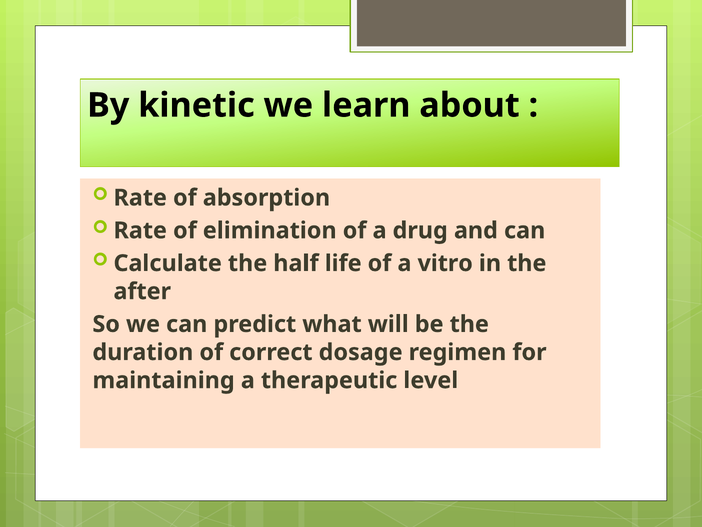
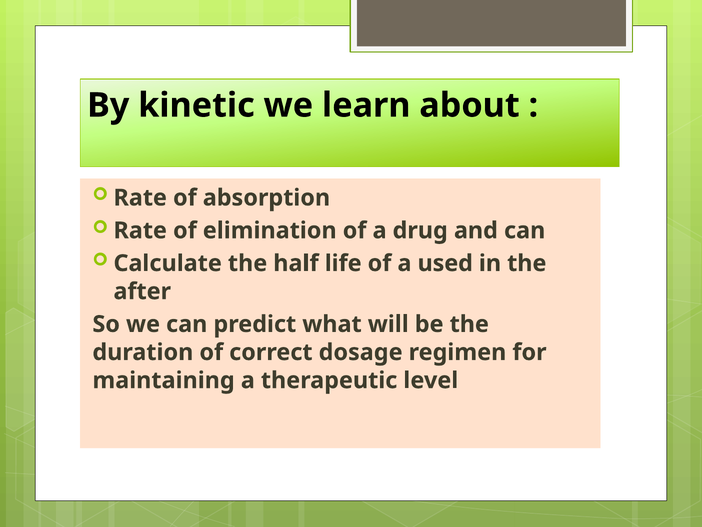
vitro: vitro -> used
